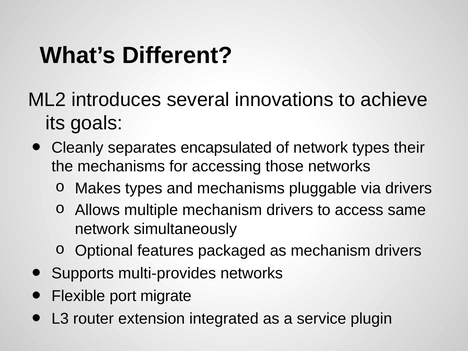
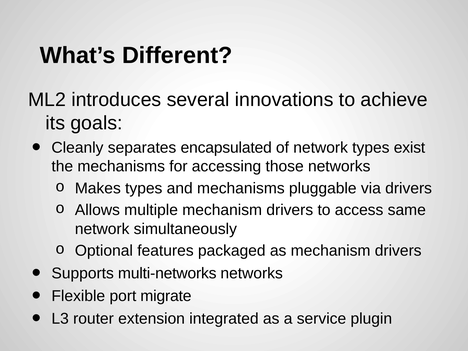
their: their -> exist
multi-provides: multi-provides -> multi-networks
